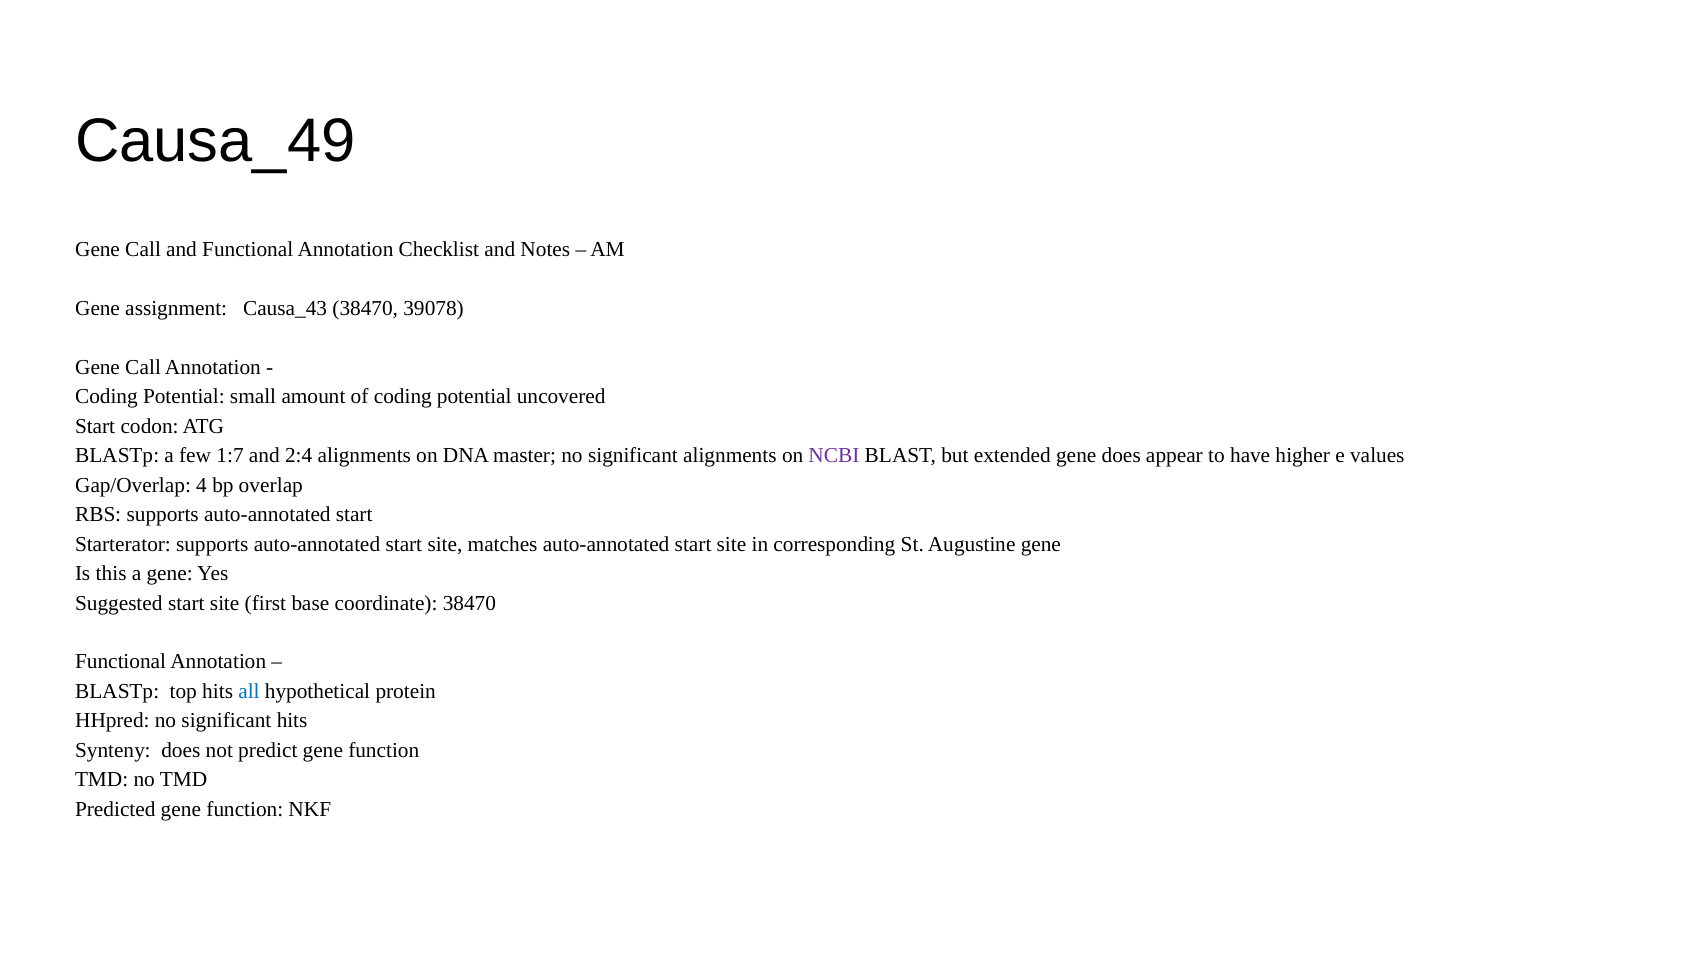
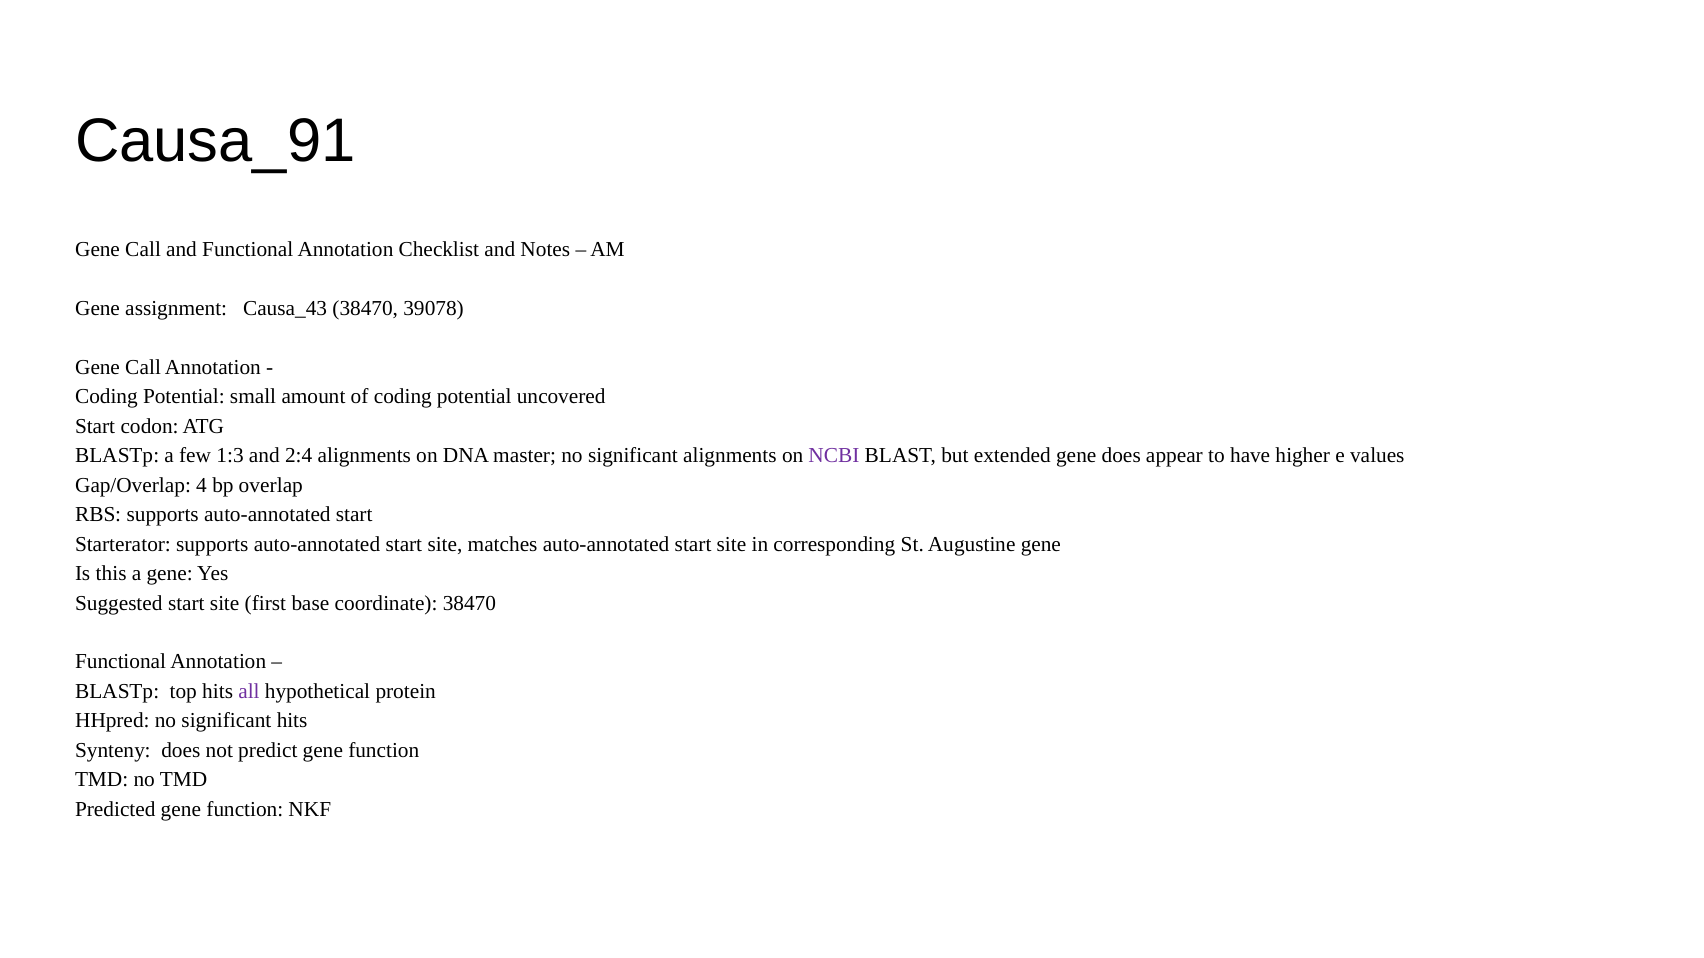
Causa_49: Causa_49 -> Causa_91
1:7: 1:7 -> 1:3
all colour: blue -> purple
